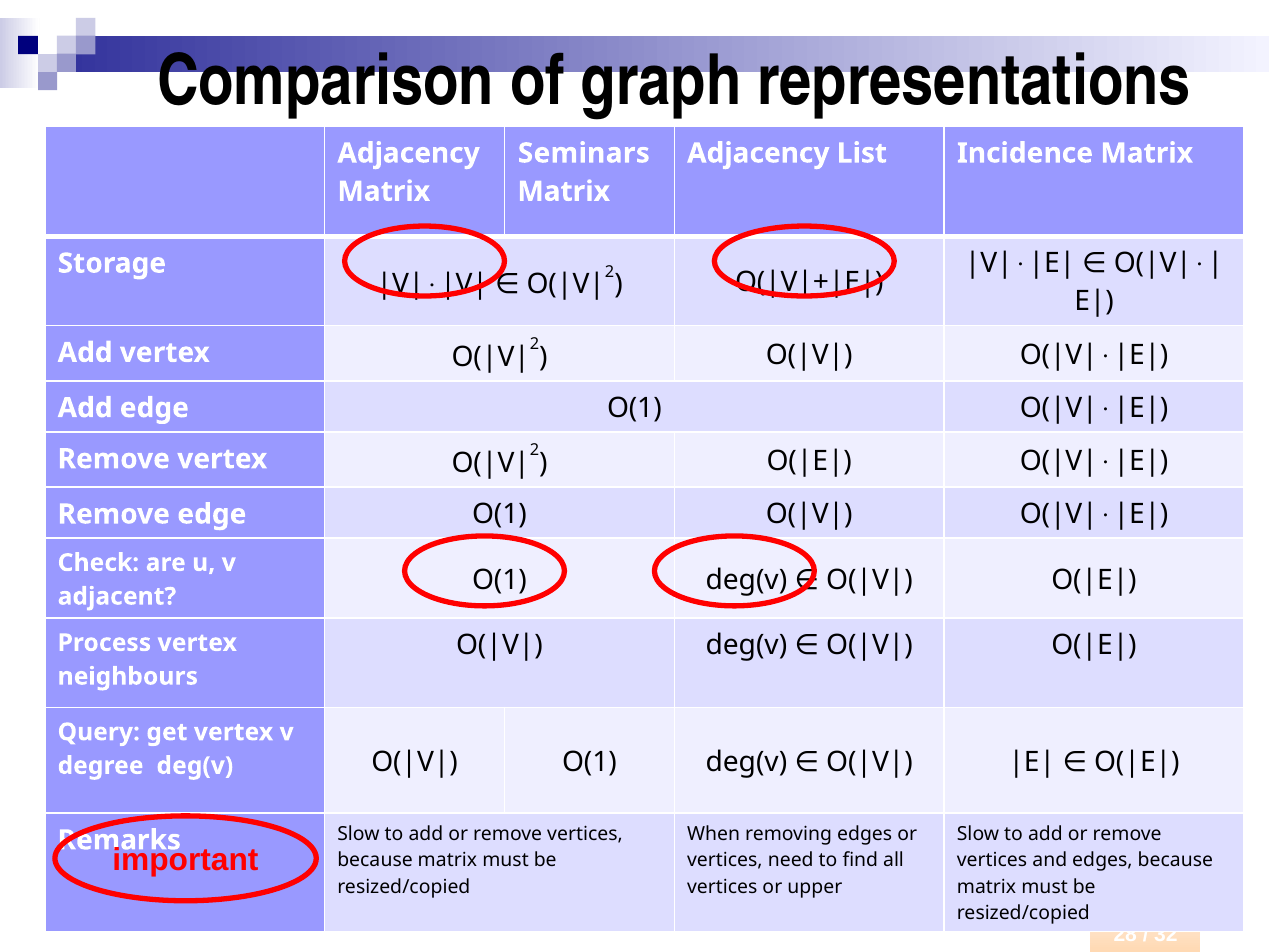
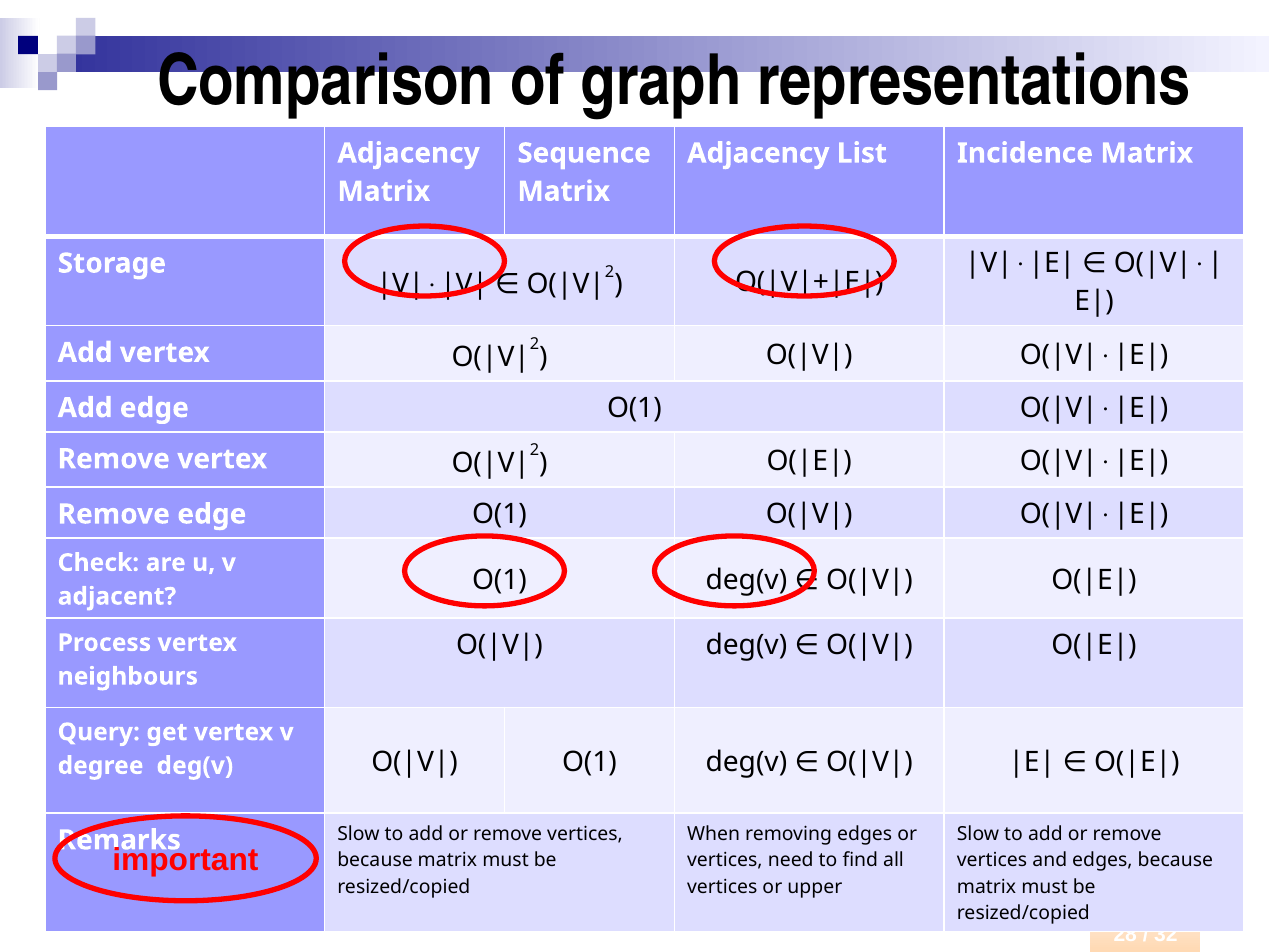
Seminars: Seminars -> Sequence
